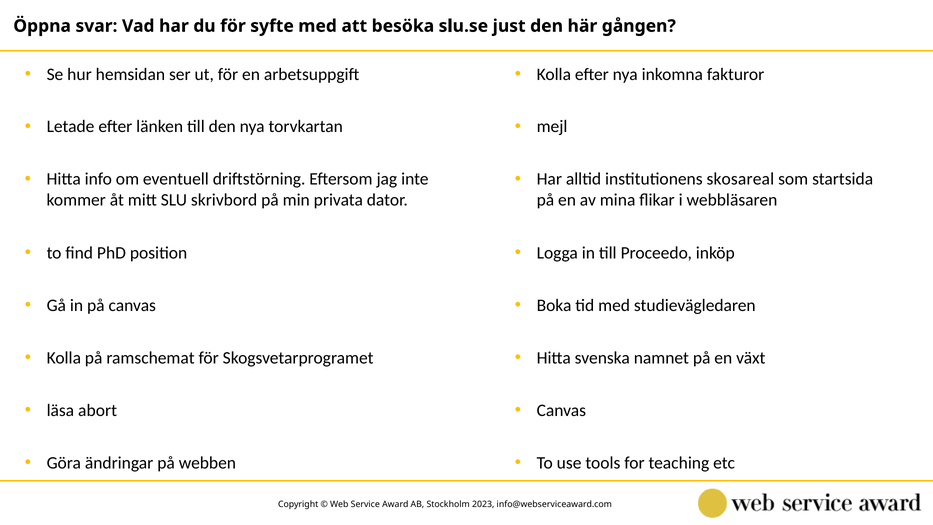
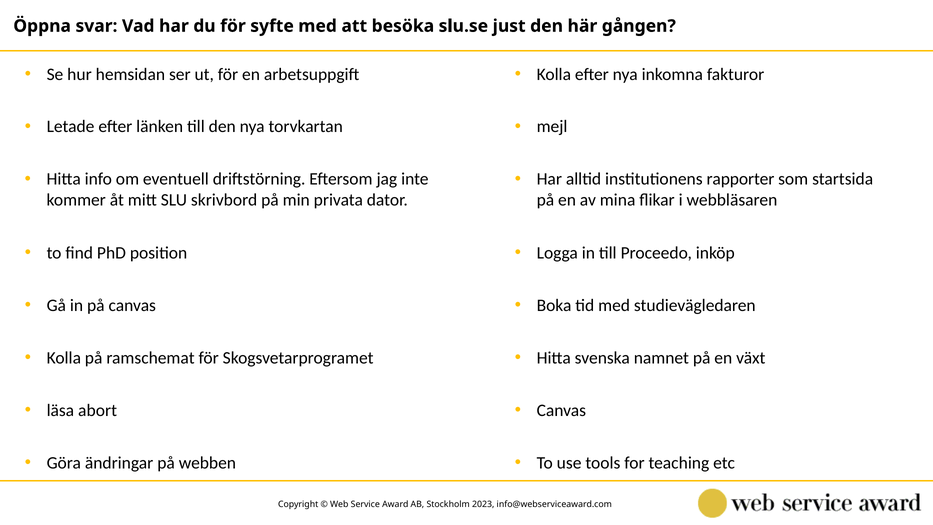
skosareal: skosareal -> rapporter
